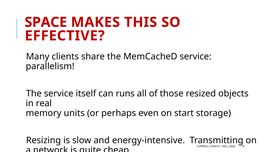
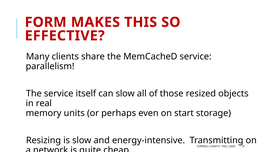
SPACE: SPACE -> FORM
can runs: runs -> slow
